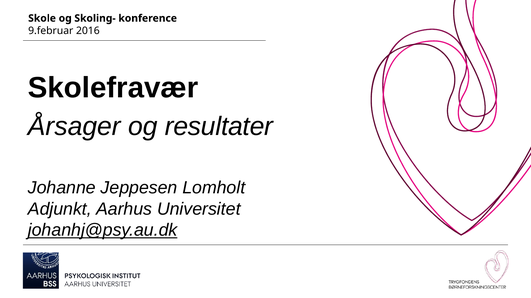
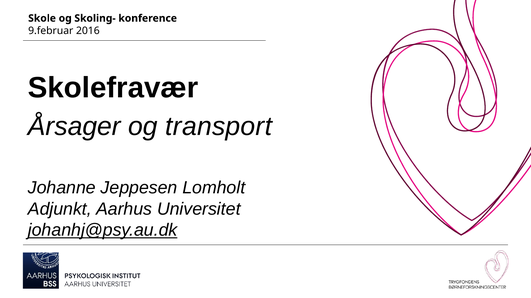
resultater: resultater -> transport
